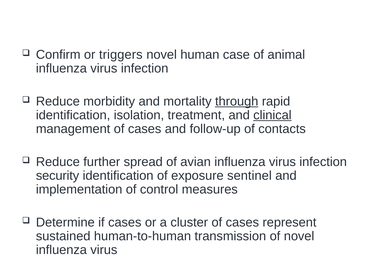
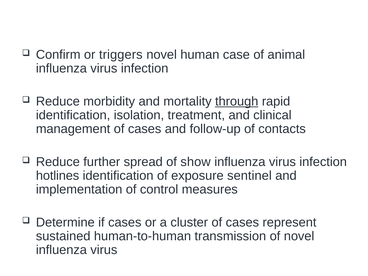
clinical underline: present -> none
avian: avian -> show
security: security -> hotlines
